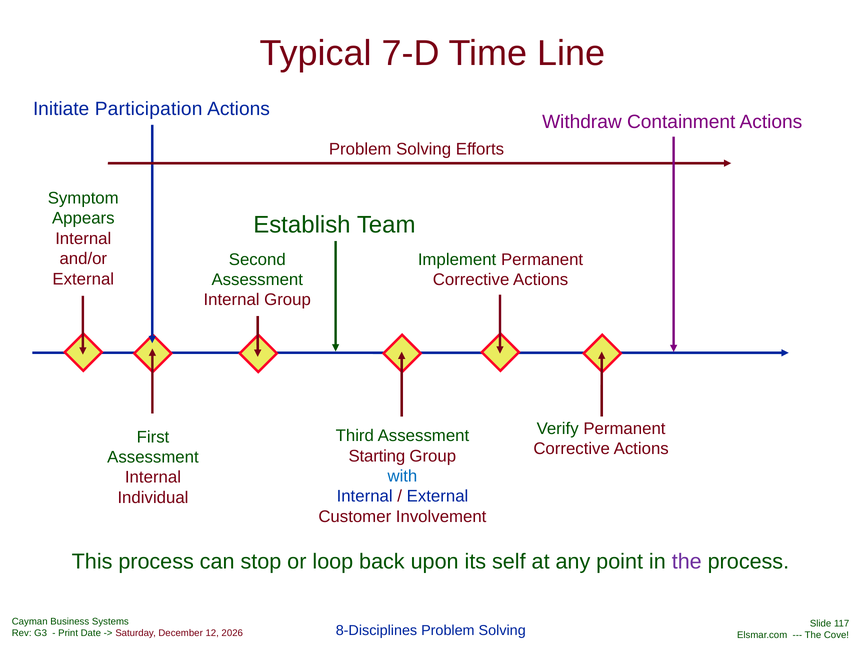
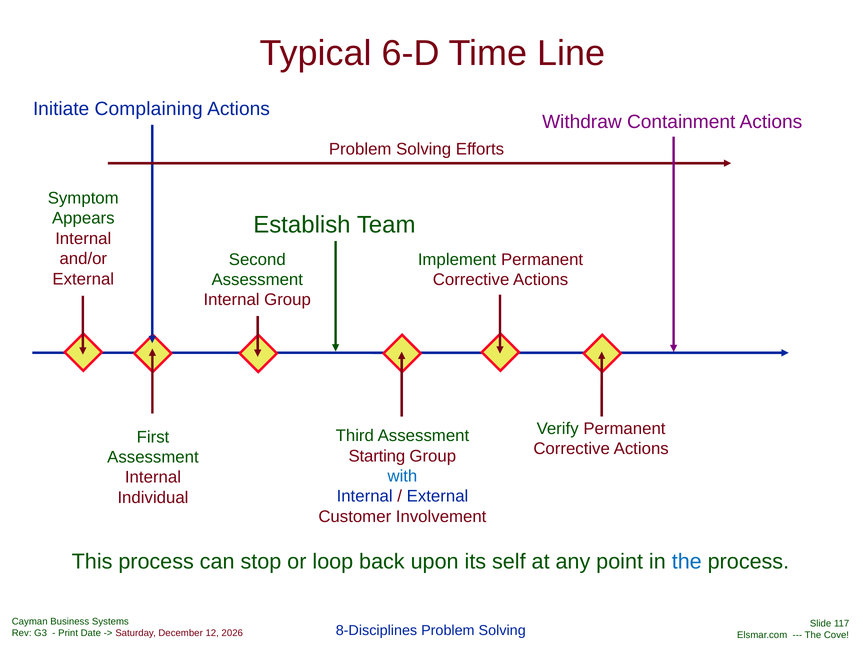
7-D: 7-D -> 6-D
Participation: Participation -> Complaining
the at (687, 561) colour: purple -> blue
